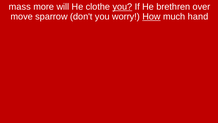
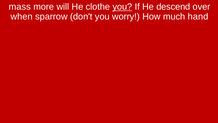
brethren: brethren -> descend
move: move -> when
How underline: present -> none
